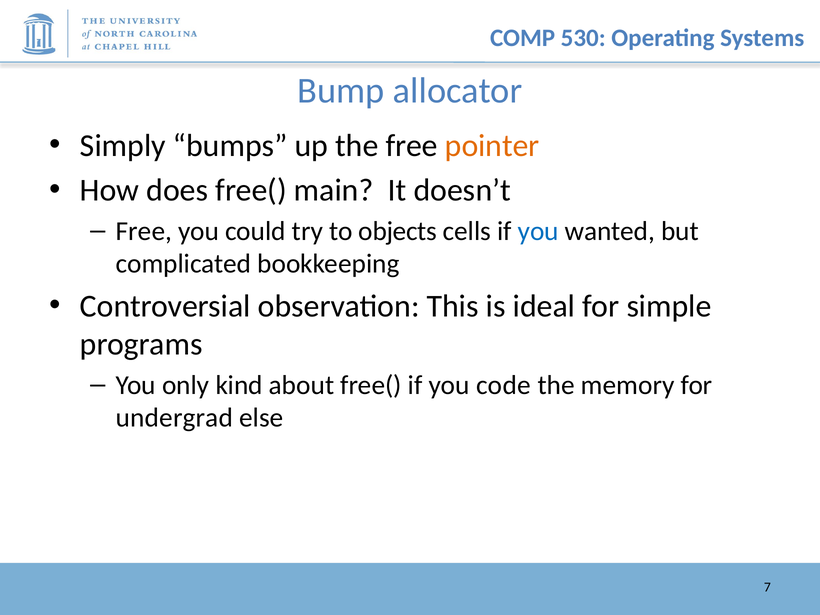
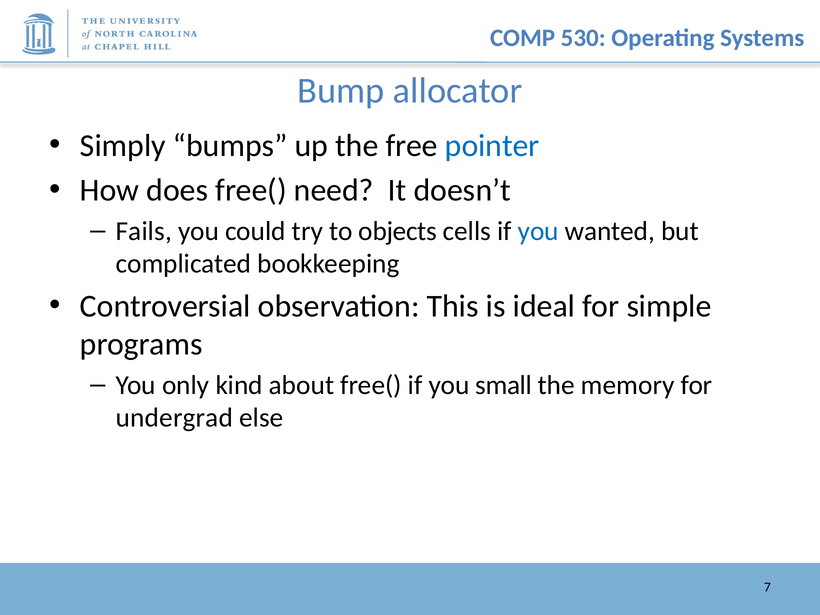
pointer colour: orange -> blue
main: main -> need
Free at (144, 231): Free -> Fails
code: code -> small
